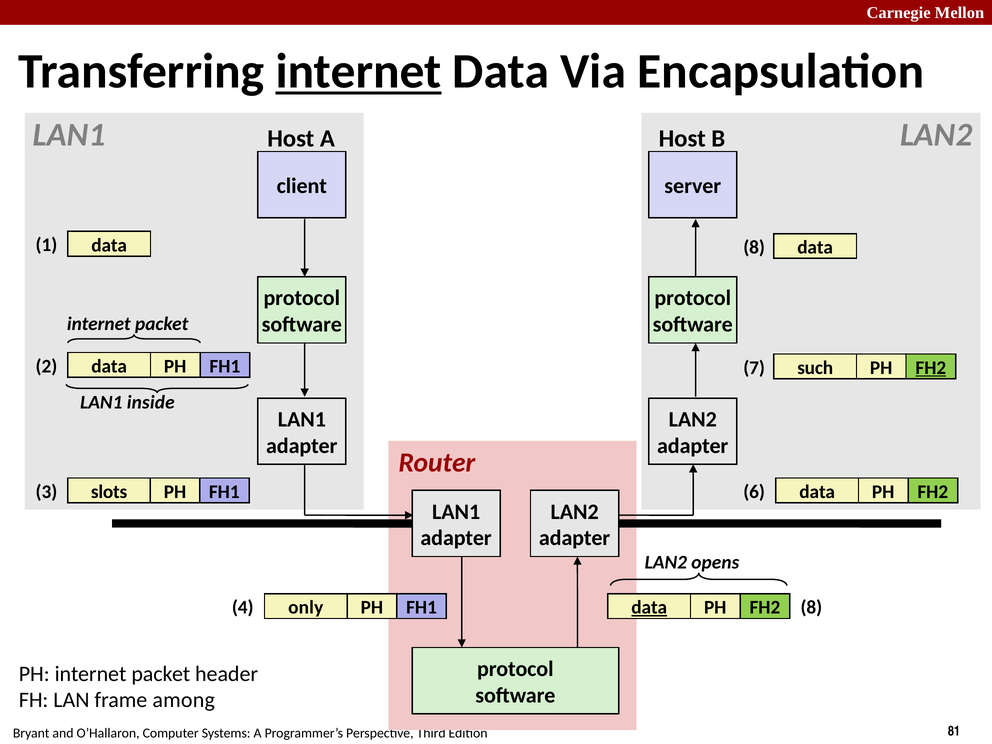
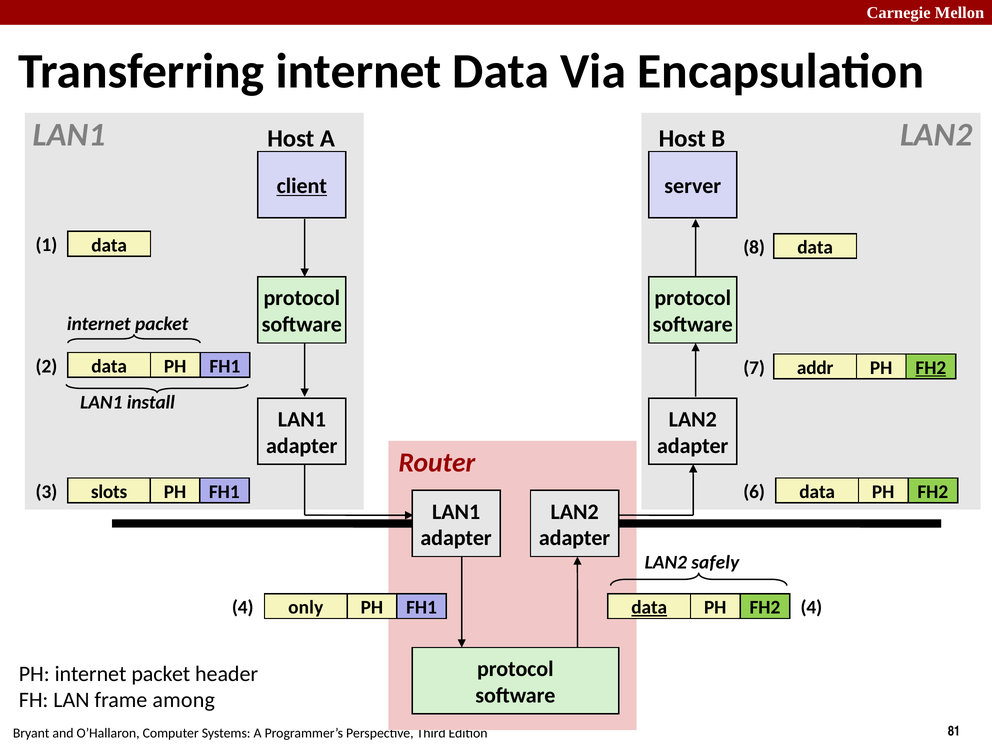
internet at (359, 72) underline: present -> none
client underline: none -> present
such: such -> addr
inside: inside -> install
opens: opens -> safely
FH2 8: 8 -> 4
